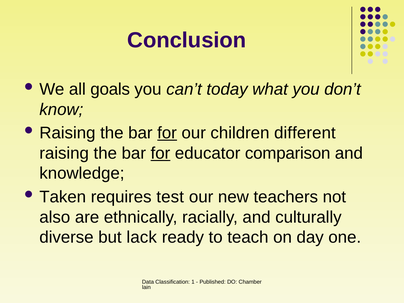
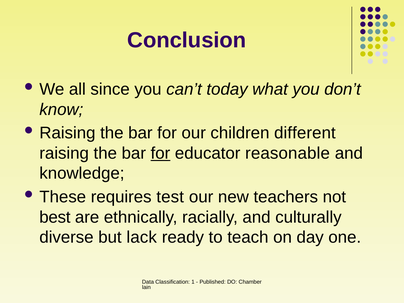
goals: goals -> since
for at (167, 133) underline: present -> none
comparison: comparison -> reasonable
Taken: Taken -> These
also: also -> best
